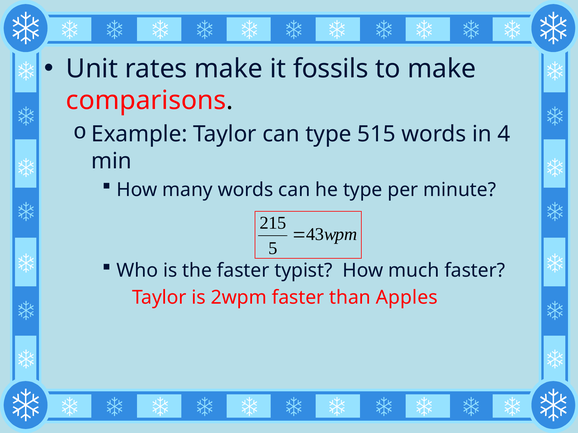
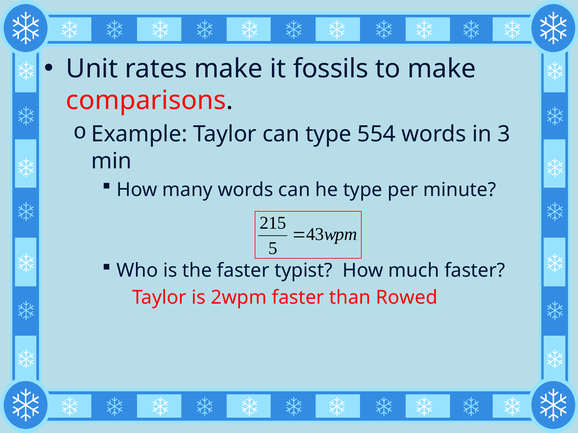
515: 515 -> 554
4: 4 -> 3
Apples: Apples -> Rowed
